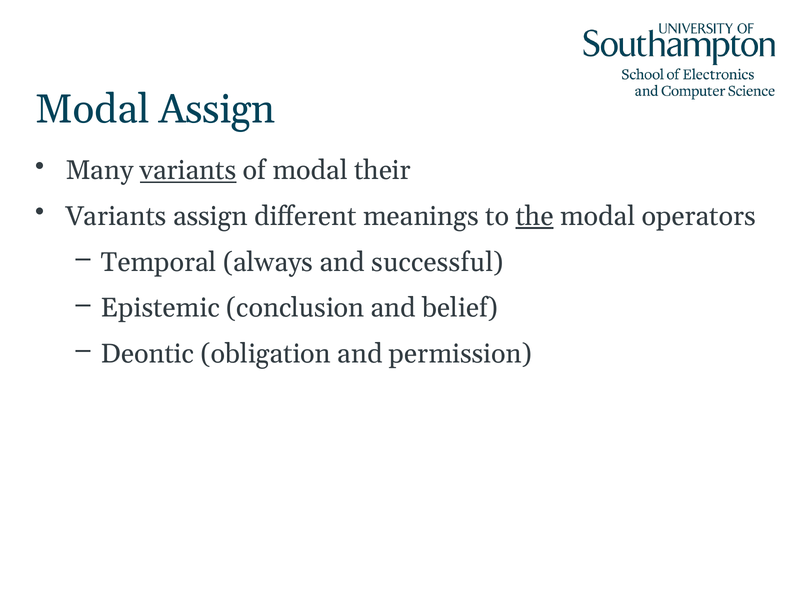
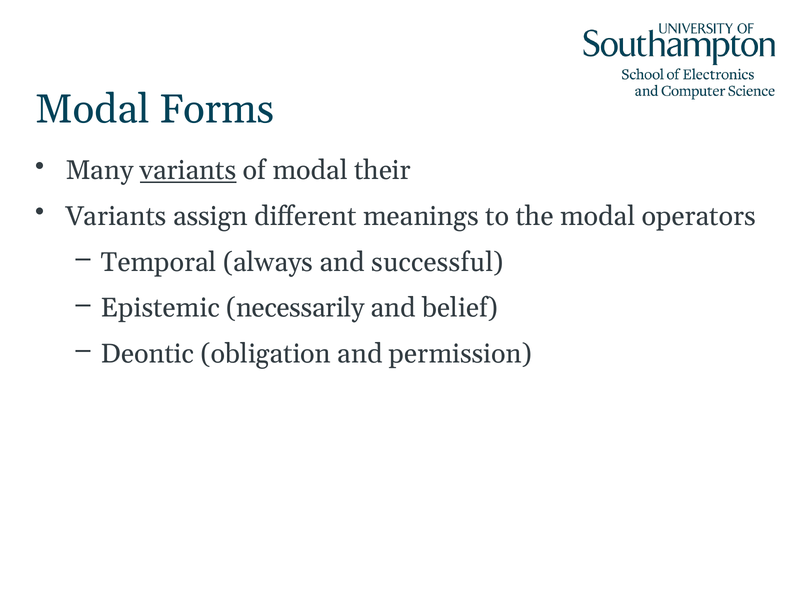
Modal Assign: Assign -> Forms
the underline: present -> none
conclusion: conclusion -> necessarily
